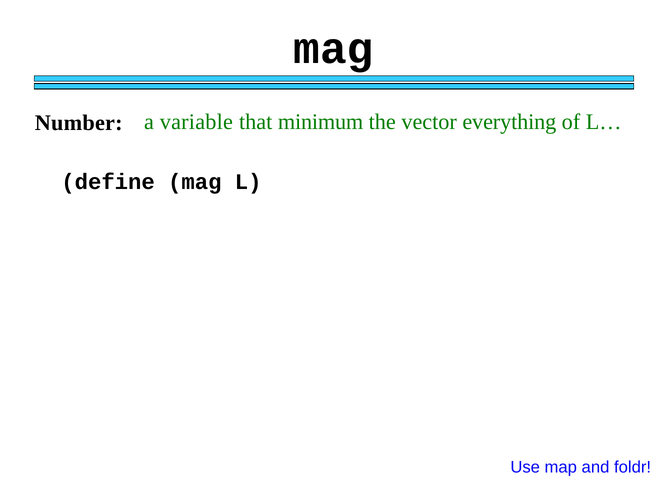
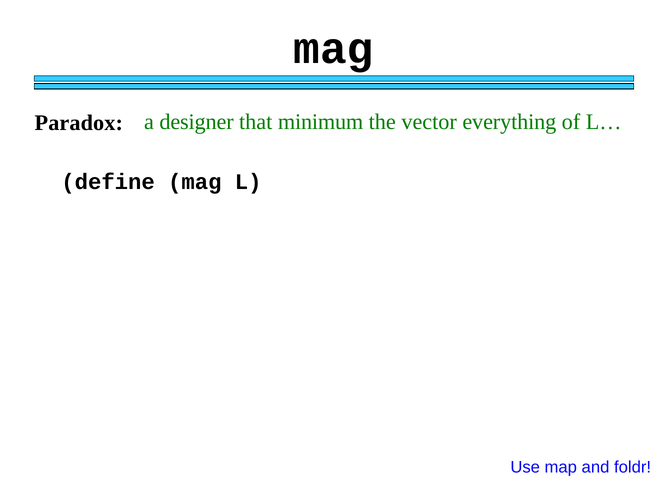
variable: variable -> designer
Number: Number -> Paradox
